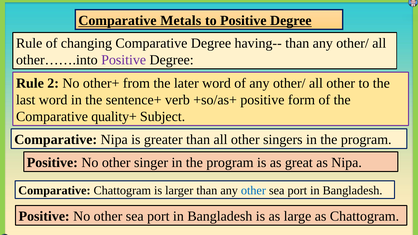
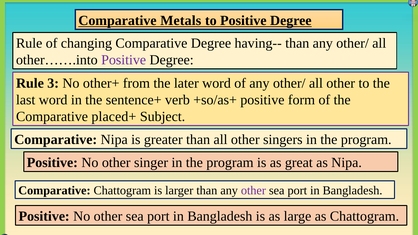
2: 2 -> 3
quality+: quality+ -> placed+
other at (253, 191) colour: blue -> purple
